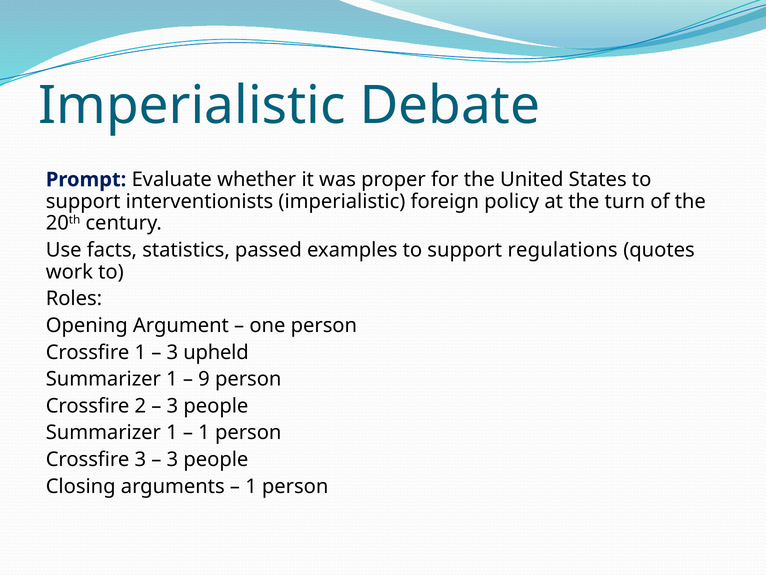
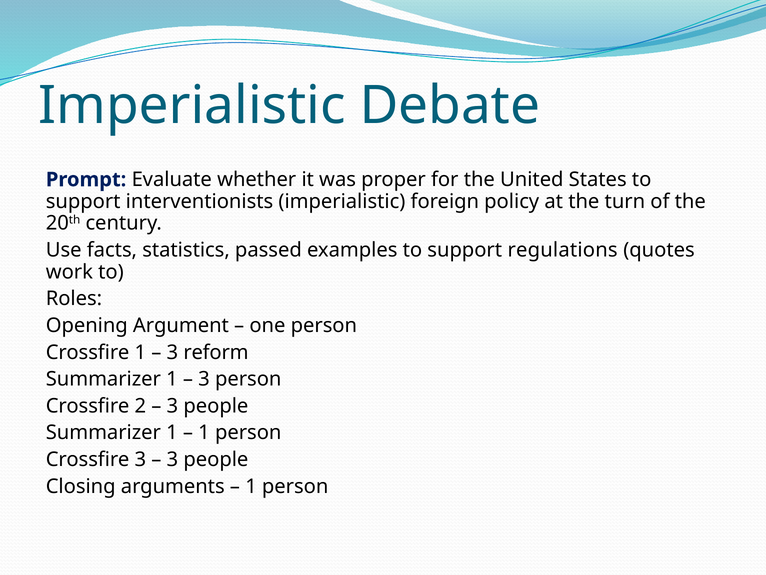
upheld: upheld -> reform
9 at (204, 379): 9 -> 3
